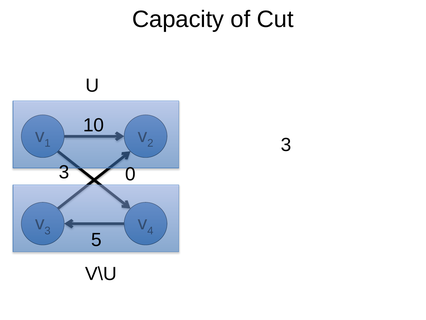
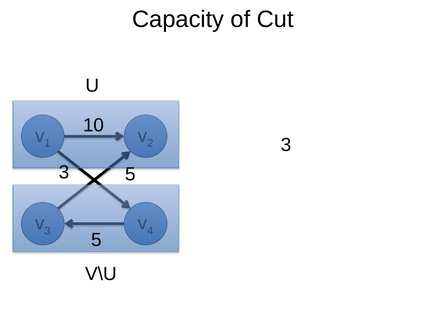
3 0: 0 -> 5
